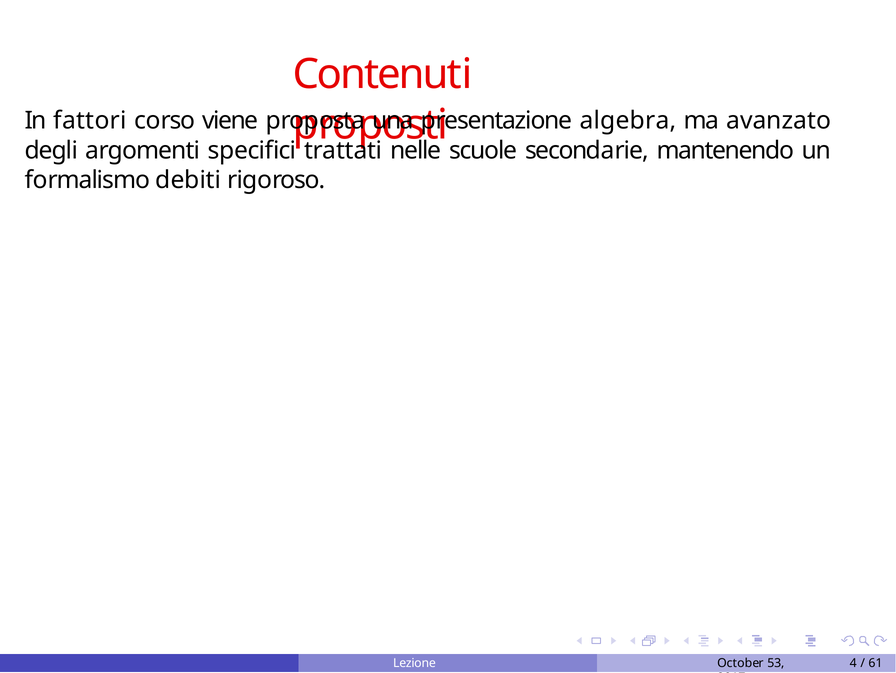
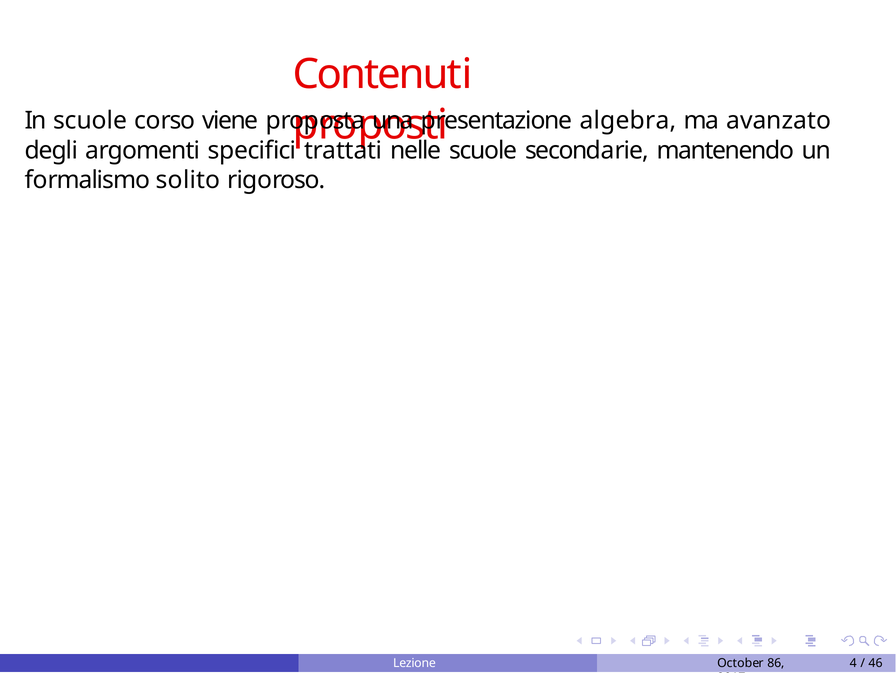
In fattori: fattori -> scuole
debiti: debiti -> solito
53: 53 -> 86
61: 61 -> 46
